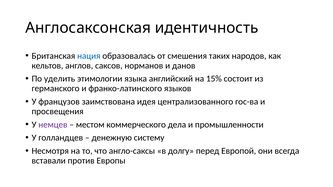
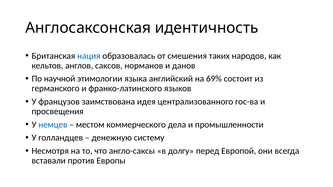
уделить: уделить -> научной
15%: 15% -> 69%
немцев colour: purple -> blue
